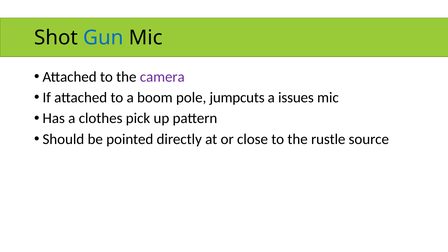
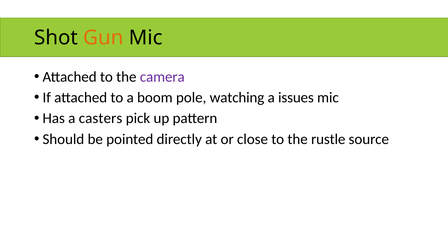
Gun colour: blue -> orange
jumpcuts: jumpcuts -> watching
clothes: clothes -> casters
